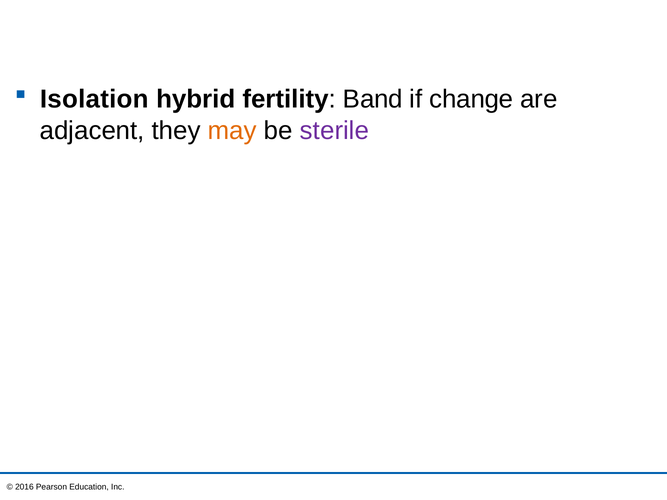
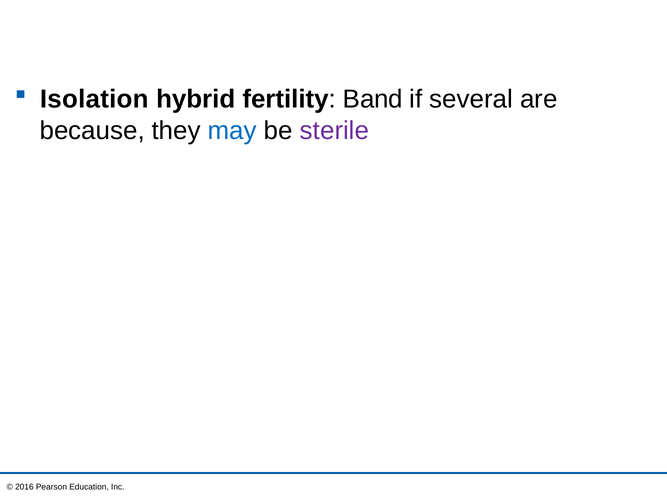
change: change -> several
adjacent: adjacent -> because
may colour: orange -> blue
